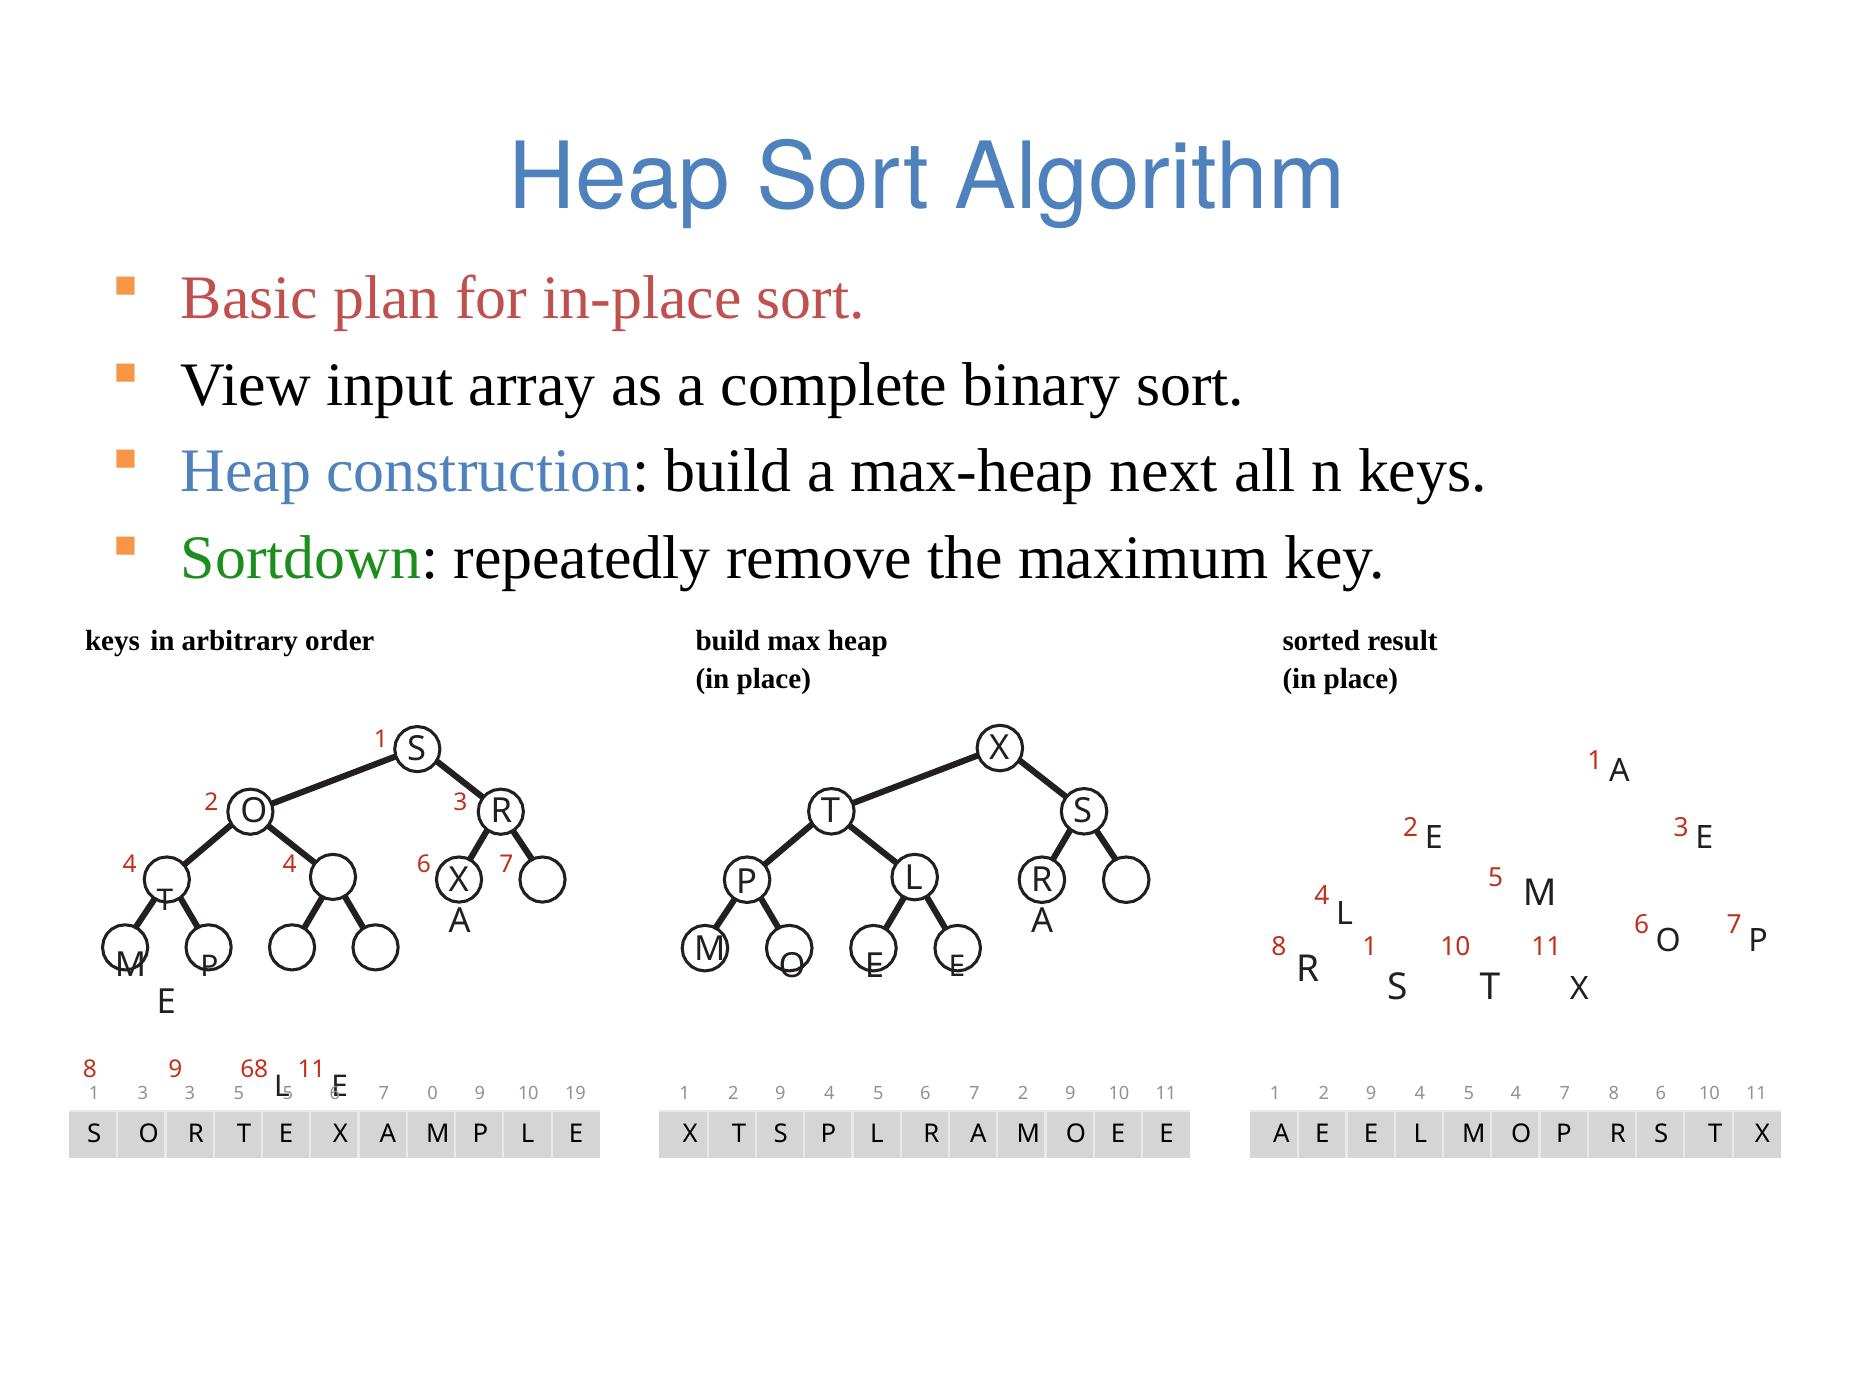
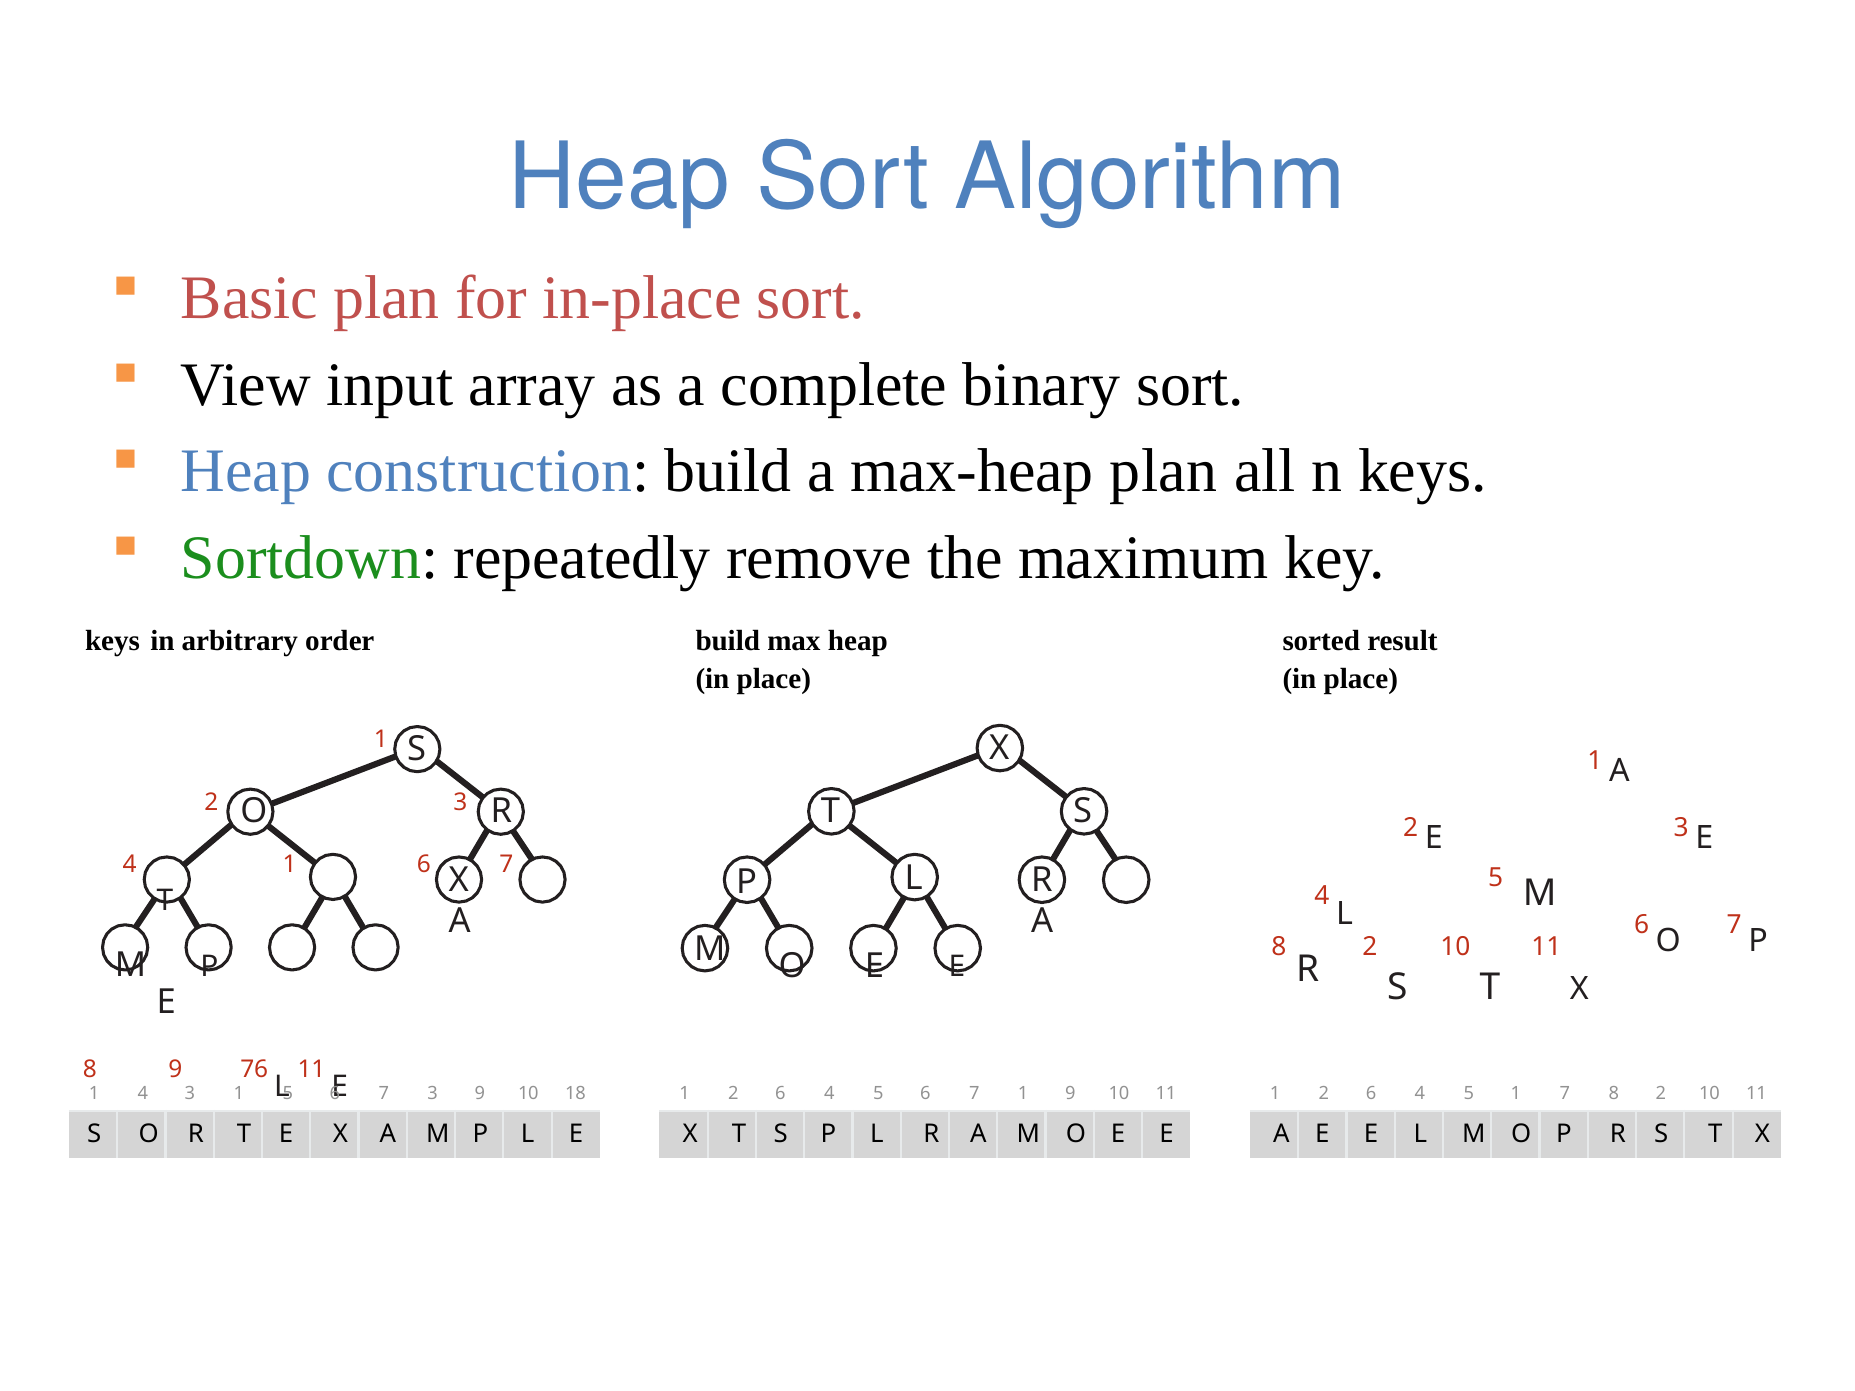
max-heap next: next -> plan
4 4: 4 -> 1
1 at (1370, 947): 1 -> 2
68: 68 -> 76
1 3: 3 -> 4
3 5: 5 -> 1
7 0: 0 -> 3
19: 19 -> 18
9 at (780, 1094): 9 -> 6
7 2: 2 -> 1
9 at (1371, 1094): 9 -> 6
5 4: 4 -> 1
7 8 6: 6 -> 2
